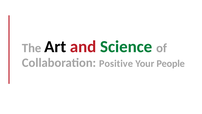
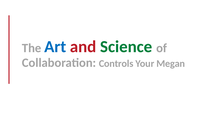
Art colour: black -> blue
Positive: Positive -> Controls
People: People -> Megan
